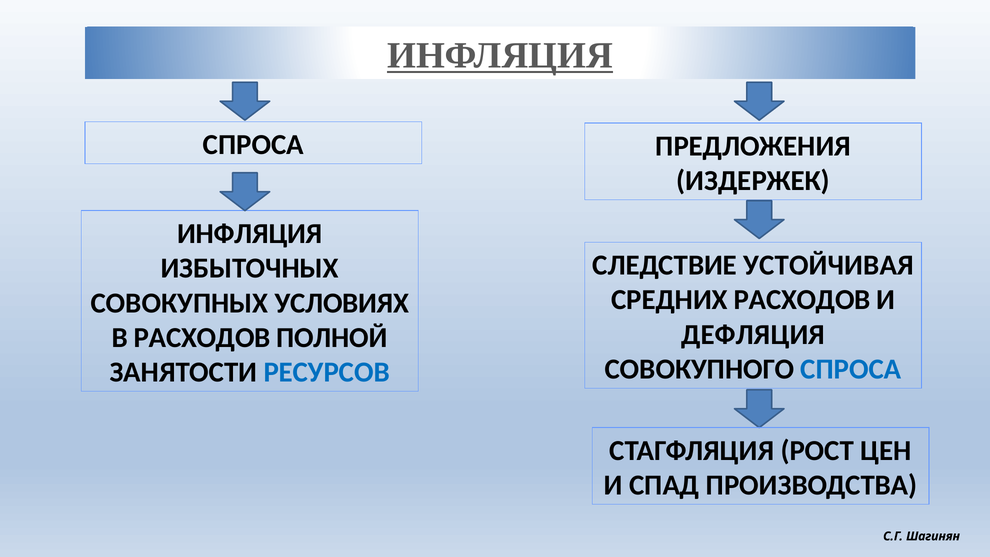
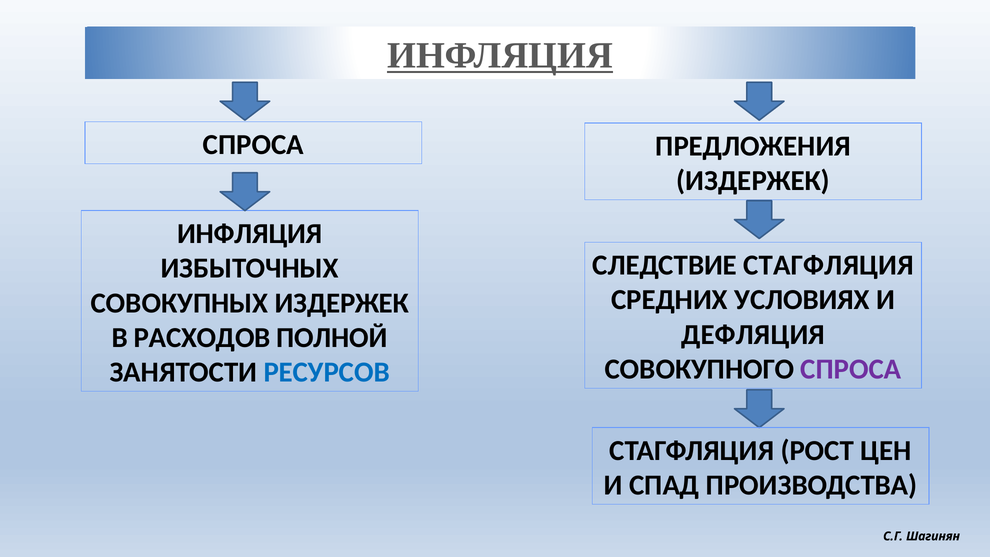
СЛЕДСТВИЕ УСТОЙЧИВАЯ: УСТОЙЧИВАЯ -> СТАГФЛЯЦИЯ
СРЕДНИХ РАСХОДОВ: РАСХОДОВ -> УСЛОВИЯХ
СОВОКУПНЫХ УСЛОВИЯХ: УСЛОВИЯХ -> ИЗДЕРЖЕК
СПРОСА at (851, 369) colour: blue -> purple
